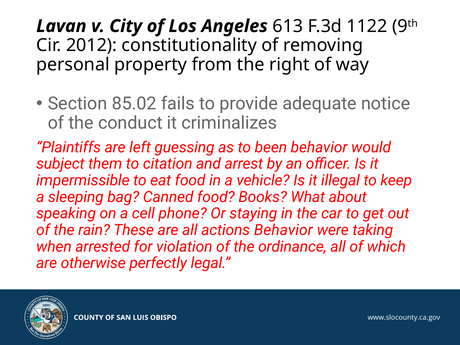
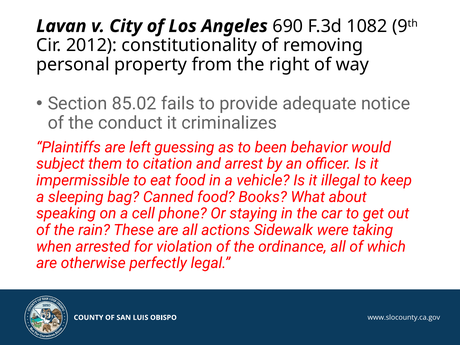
613: 613 -> 690
1122: 1122 -> 1082
actions Behavior: Behavior -> Sidewalk
